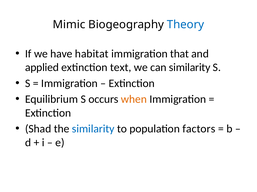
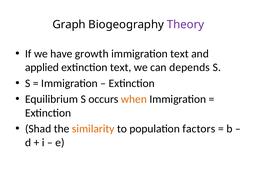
Mimic: Mimic -> Graph
Theory colour: blue -> purple
habitat: habitat -> growth
immigration that: that -> text
can similarity: similarity -> depends
similarity at (93, 129) colour: blue -> orange
